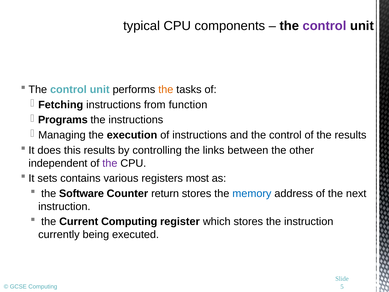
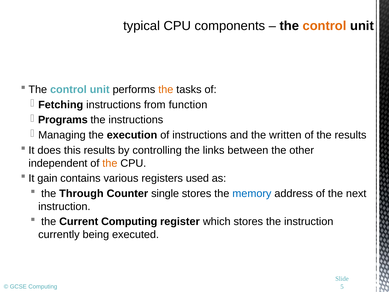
control at (325, 26) colour: purple -> orange
and the control: control -> written
the at (110, 163) colour: purple -> orange
sets: sets -> gain
most: most -> used
Software: Software -> Through
return: return -> single
